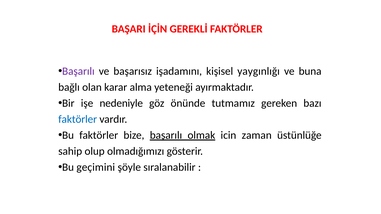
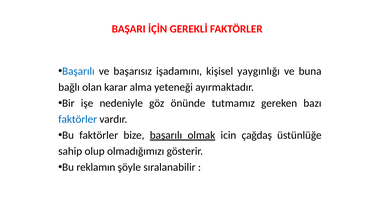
Başarılı at (78, 71) colour: purple -> blue
zaman: zaman -> çağdaş
geçimini: geçimini -> reklamın
